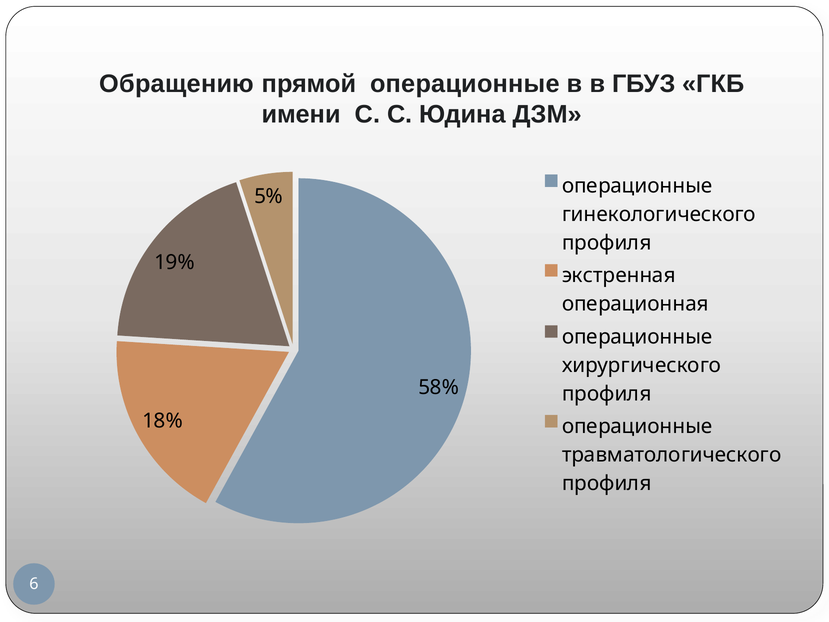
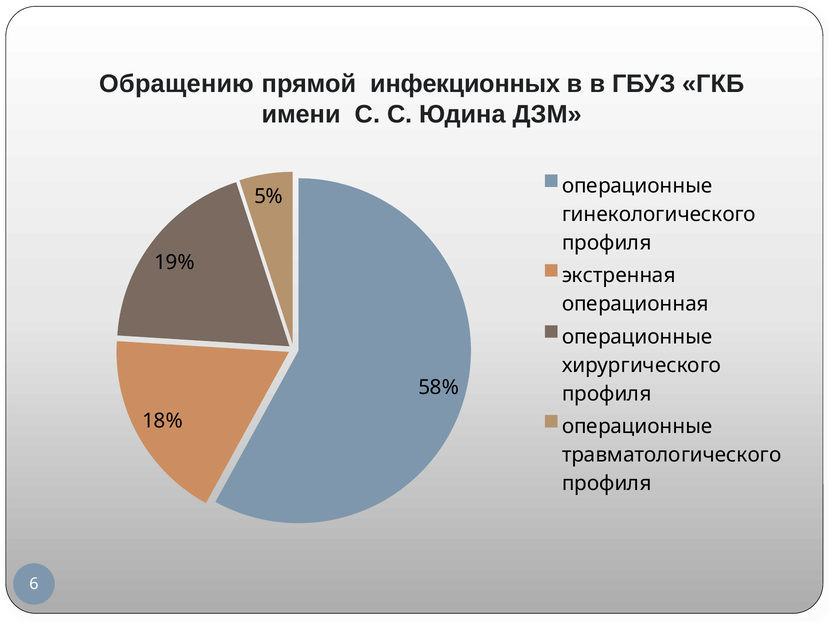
прямой операционные: операционные -> инфекционных
